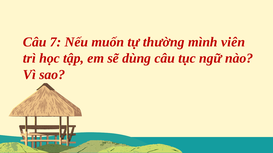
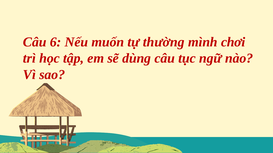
7: 7 -> 6
viên: viên -> chơi
